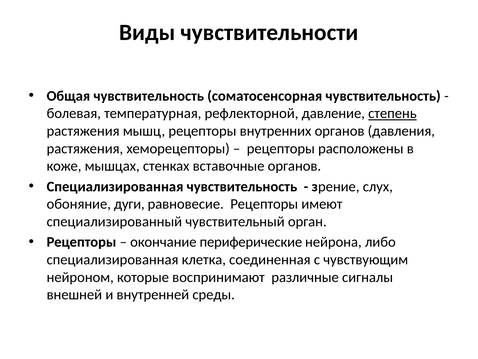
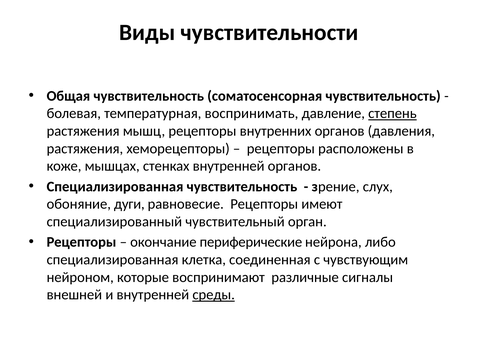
рефлекторной: рефлекторной -> воспринимать
стенках вставочные: вставочные -> внутренней
среды underline: none -> present
